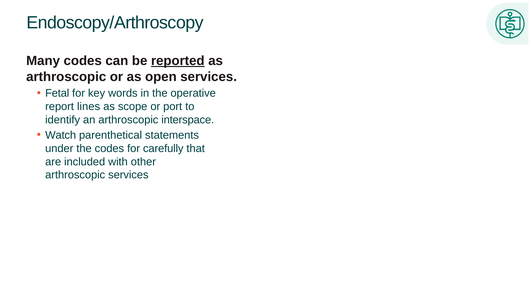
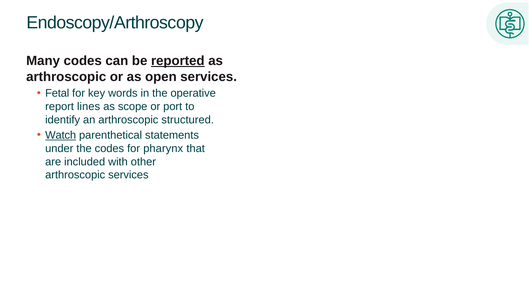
interspace: interspace -> structured
Watch underline: none -> present
carefully: carefully -> pharynx
